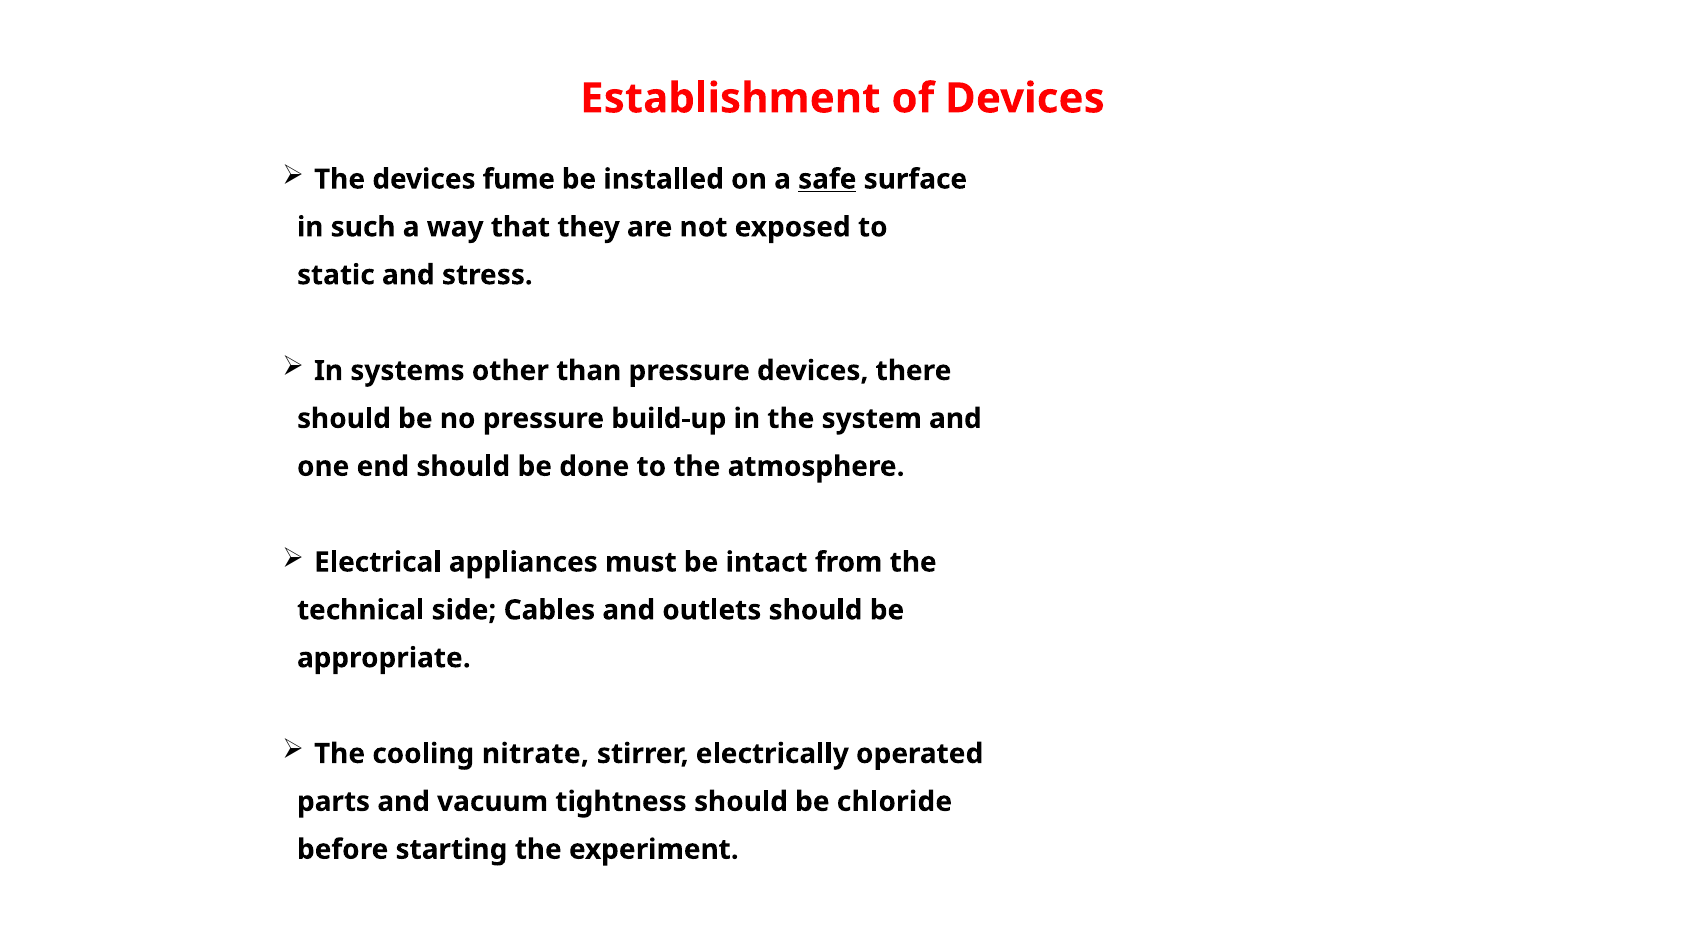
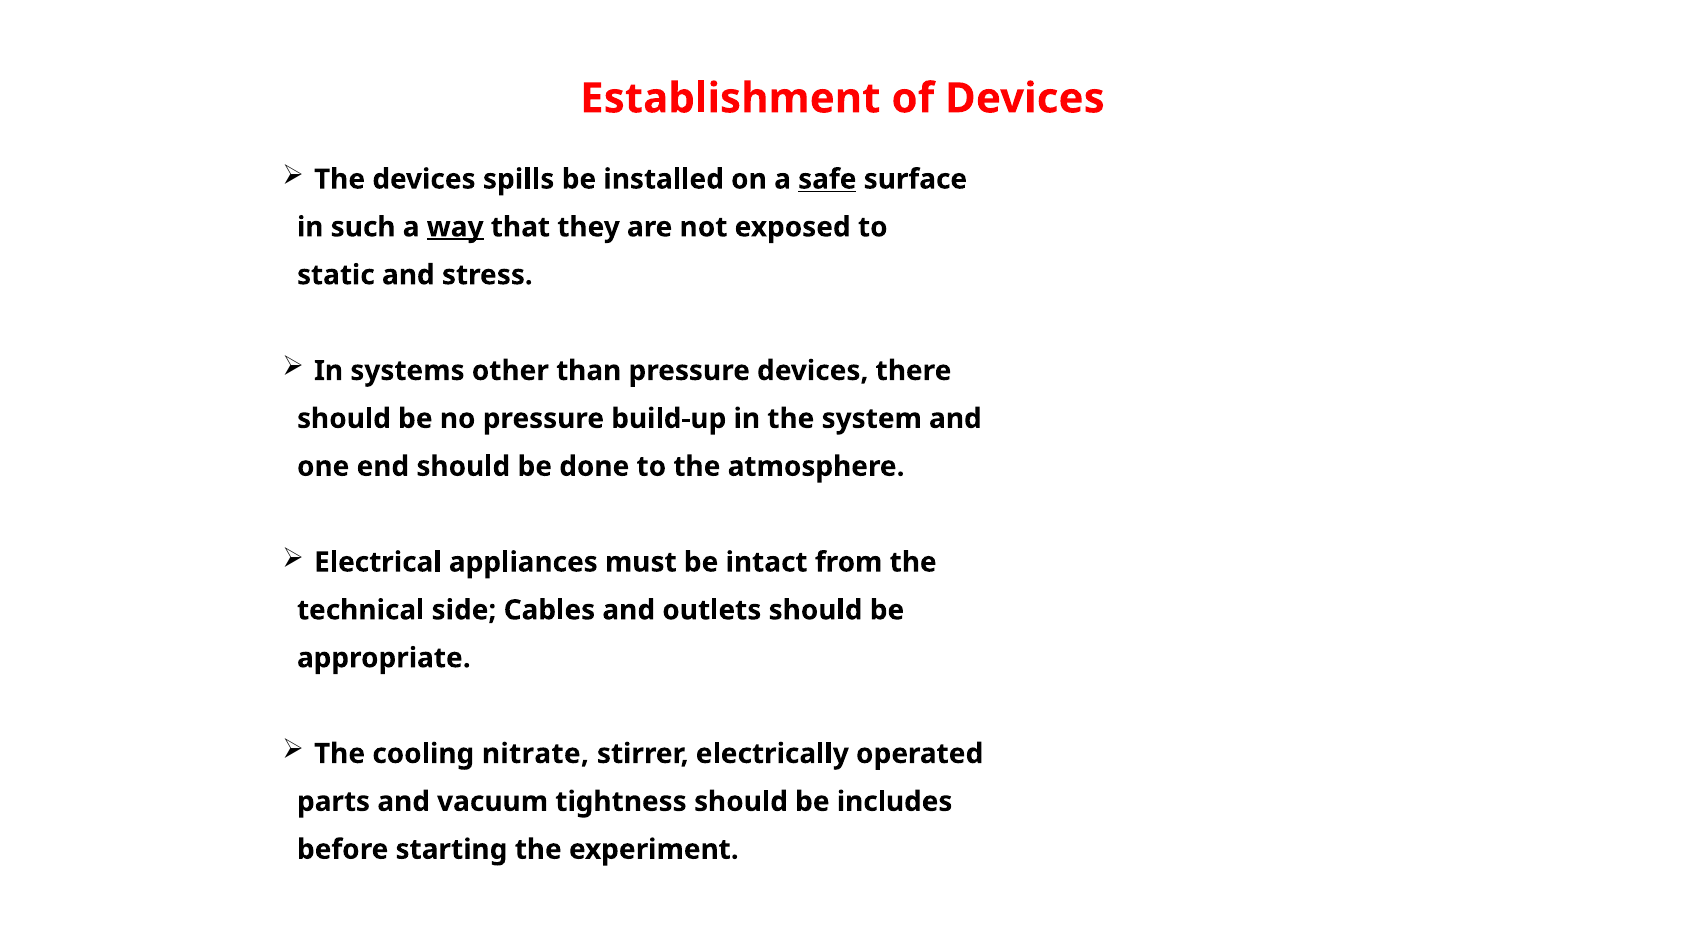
fume: fume -> spills
way underline: none -> present
chloride: chloride -> includes
